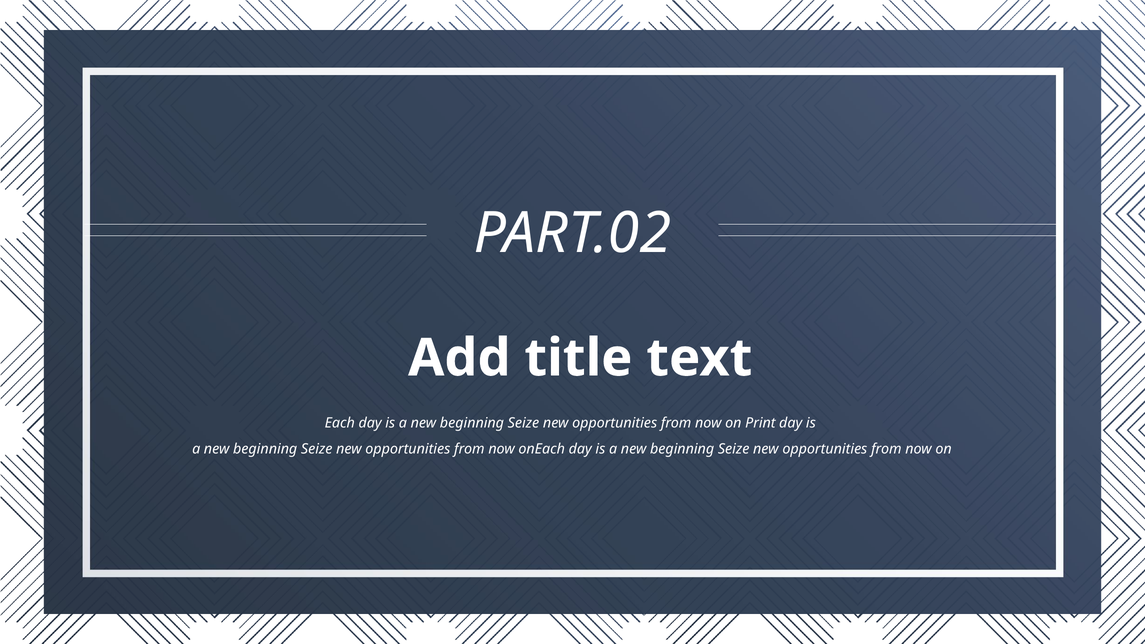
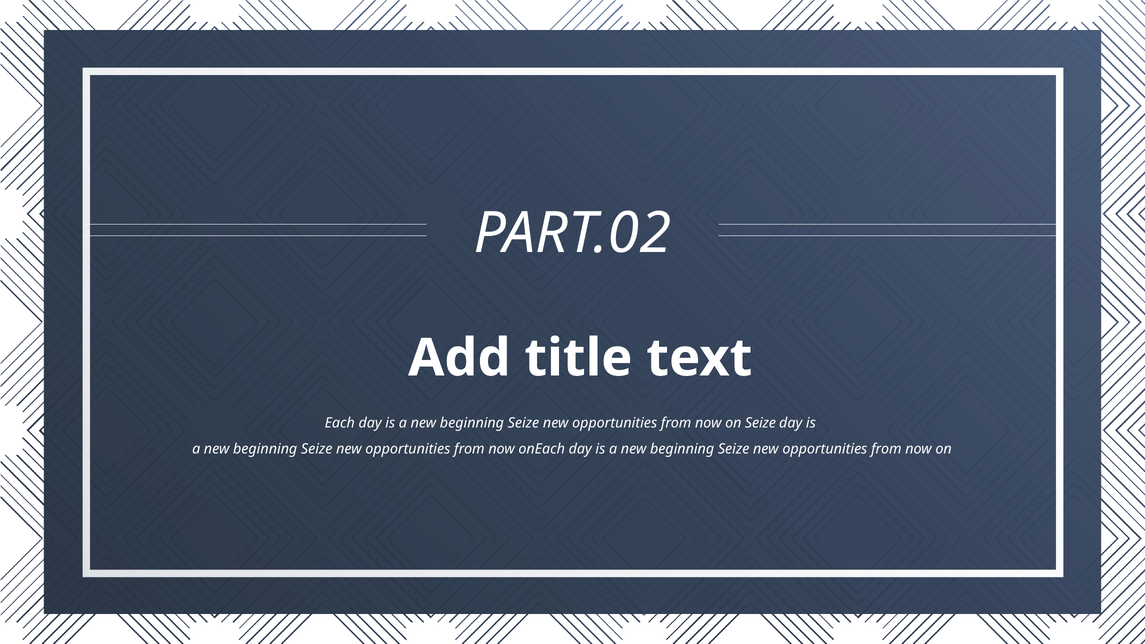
on Print: Print -> Seize
